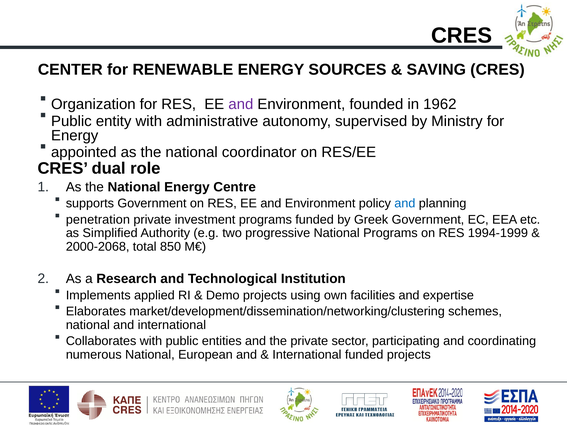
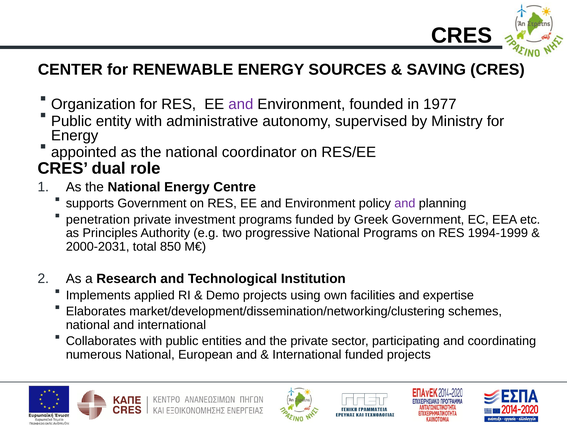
1962: 1962 -> 1977
and at (405, 204) colour: blue -> purple
Simplified: Simplified -> Principles
2000-2068: 2000-2068 -> 2000-2031
